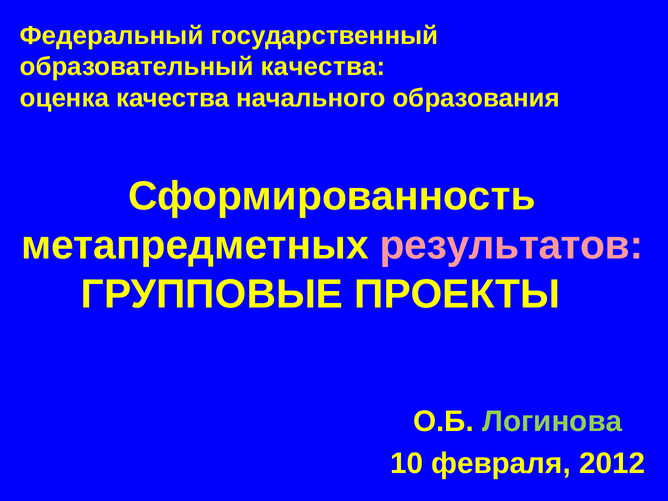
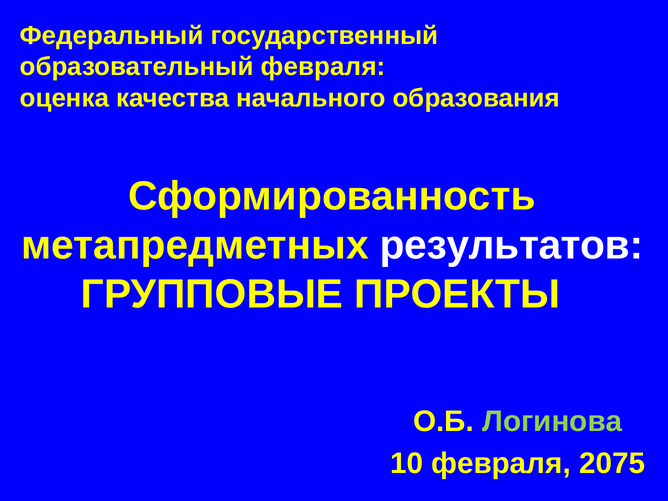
образовательный качества: качества -> февраля
результатов colour: pink -> white
2012: 2012 -> 2075
